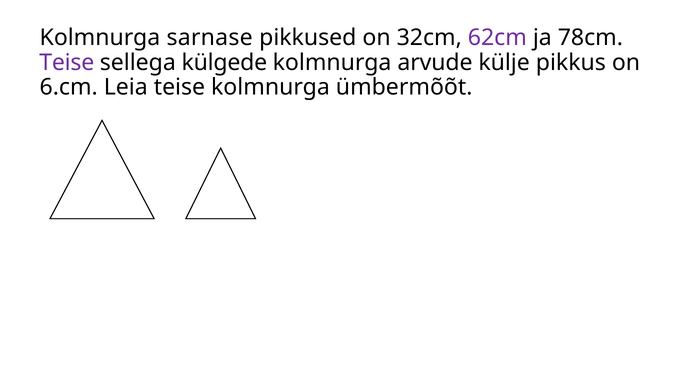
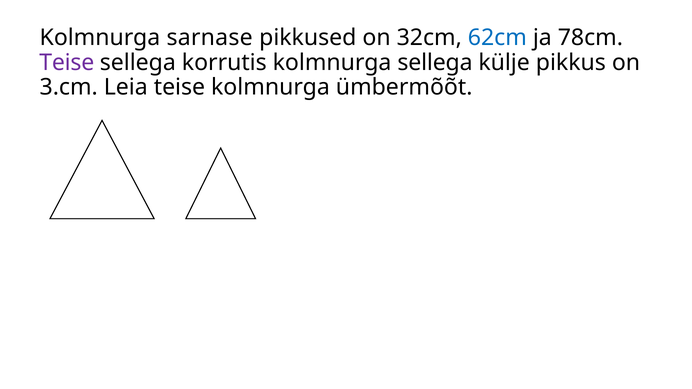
62cm colour: purple -> blue
külgede: külgede -> korrutis
kolmnurga arvude: arvude -> sellega
6.cm: 6.cm -> 3.cm
